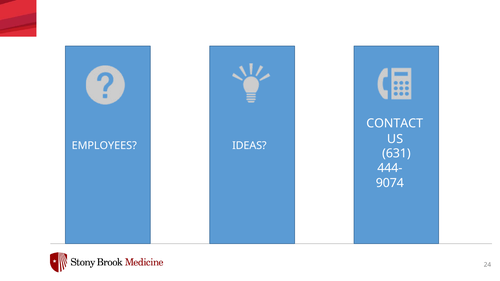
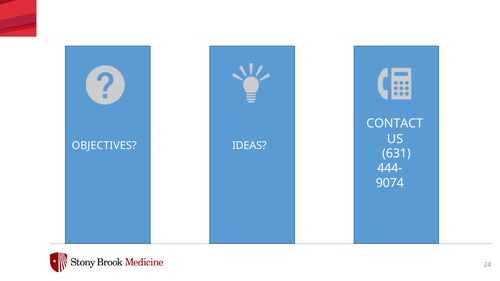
EMPLOYEES: EMPLOYEES -> OBJECTIVES
